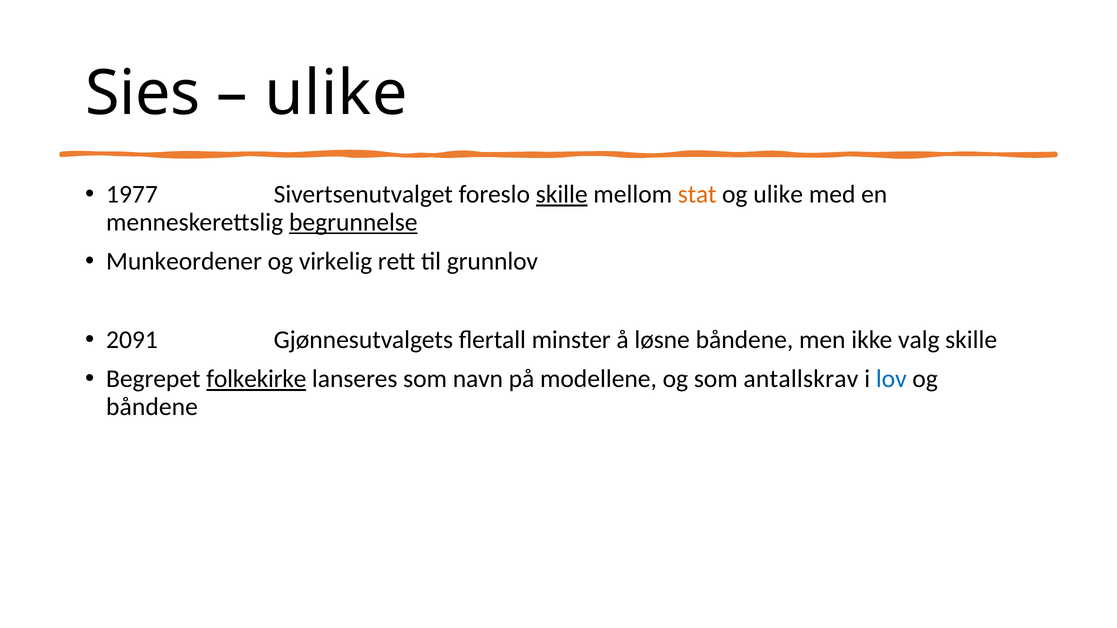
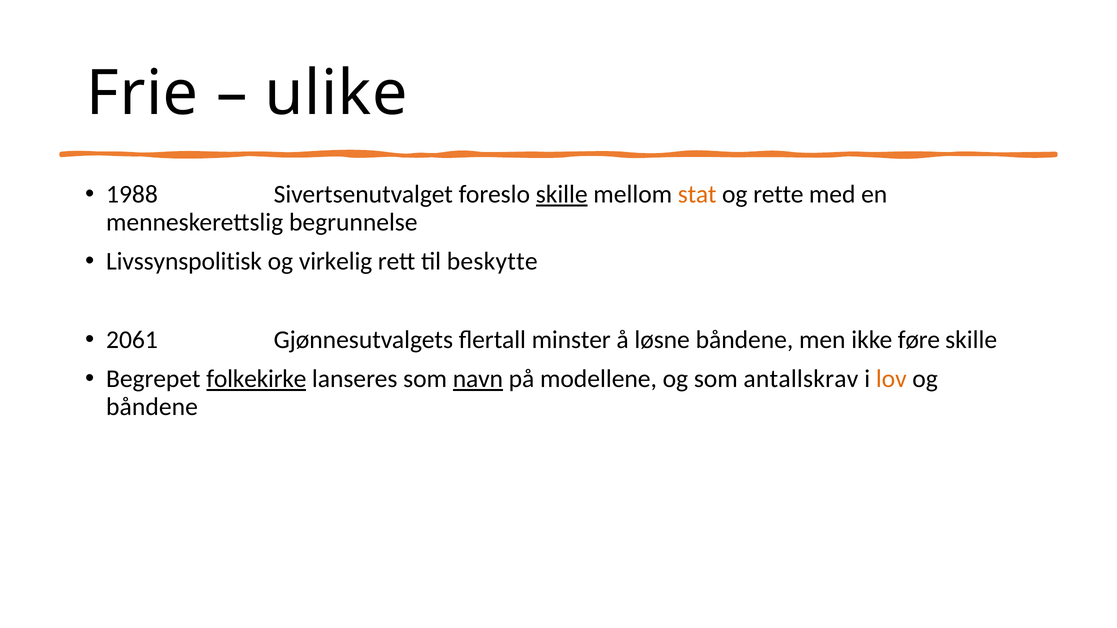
Sies: Sies -> Frie
1977: 1977 -> 1988
og ulike: ulike -> rette
begrunnelse underline: present -> none
Munkeordener: Munkeordener -> Livssynspolitisk
grunnlov: grunnlov -> beskytte
2091: 2091 -> 2061
valg: valg -> føre
navn underline: none -> present
lov colour: blue -> orange
